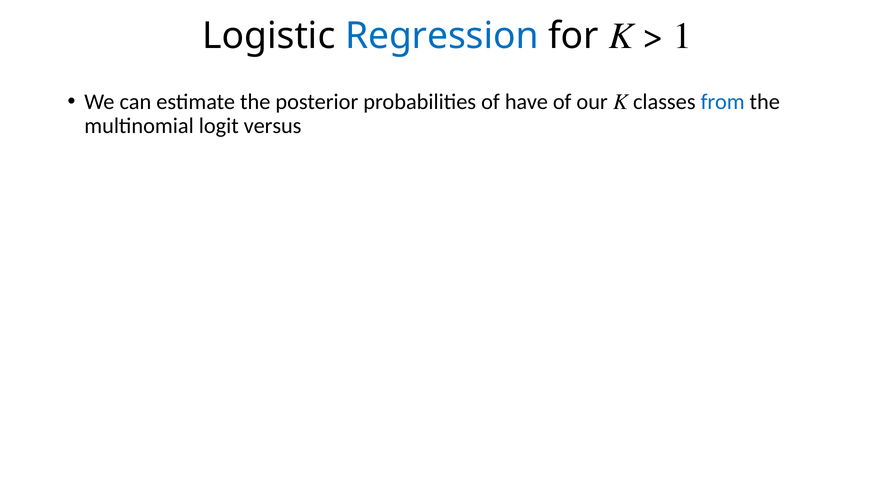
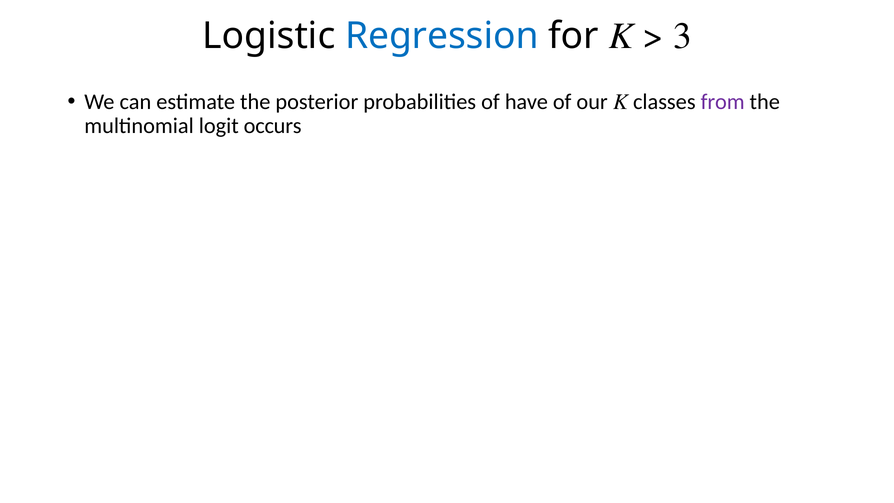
1: 1 -> 3
from colour: blue -> purple
versus: versus -> occurs
